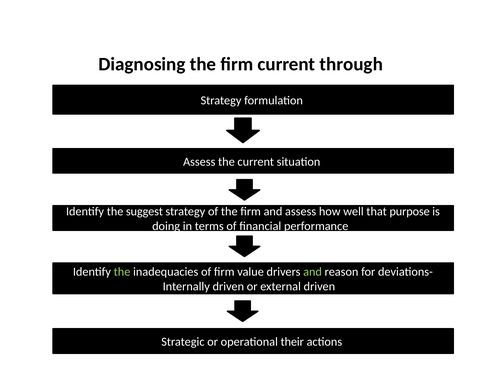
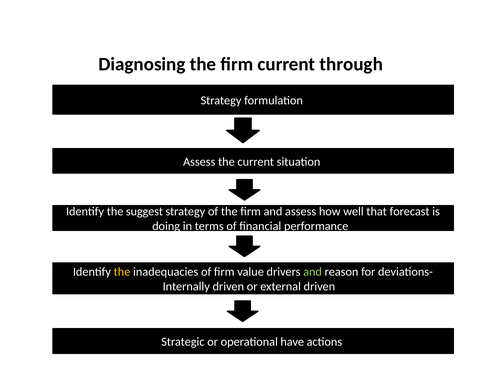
purpose: purpose -> forecast
the at (122, 272) colour: light green -> yellow
their: their -> have
